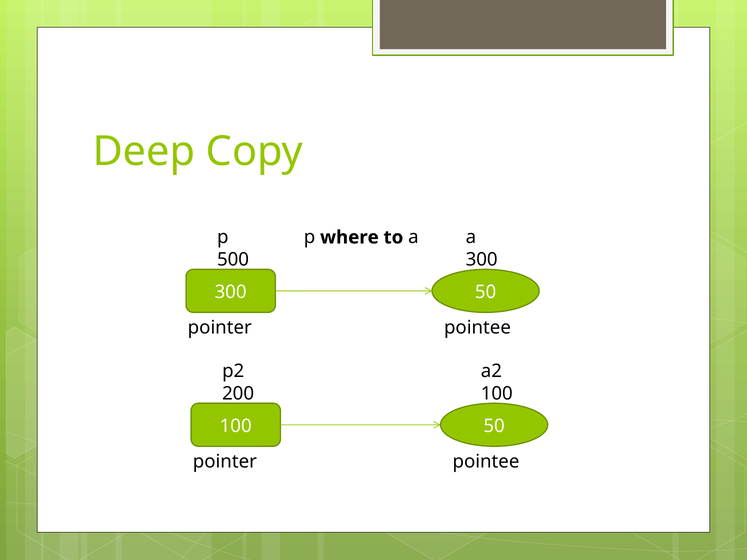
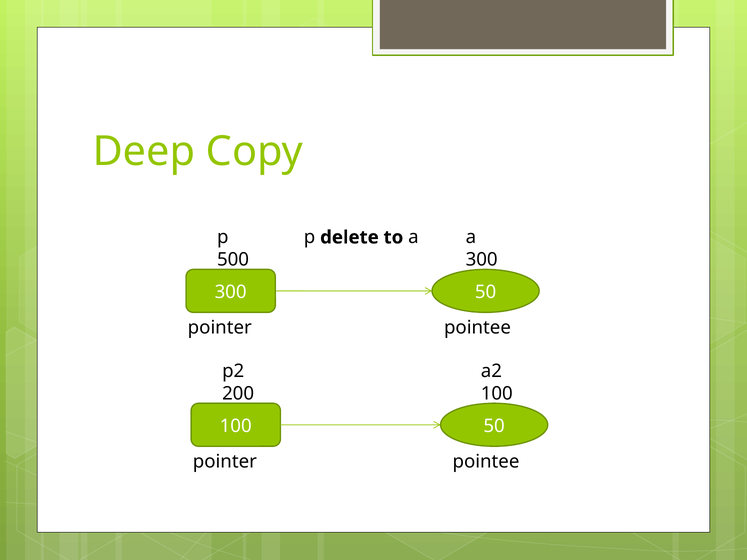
where: where -> delete
